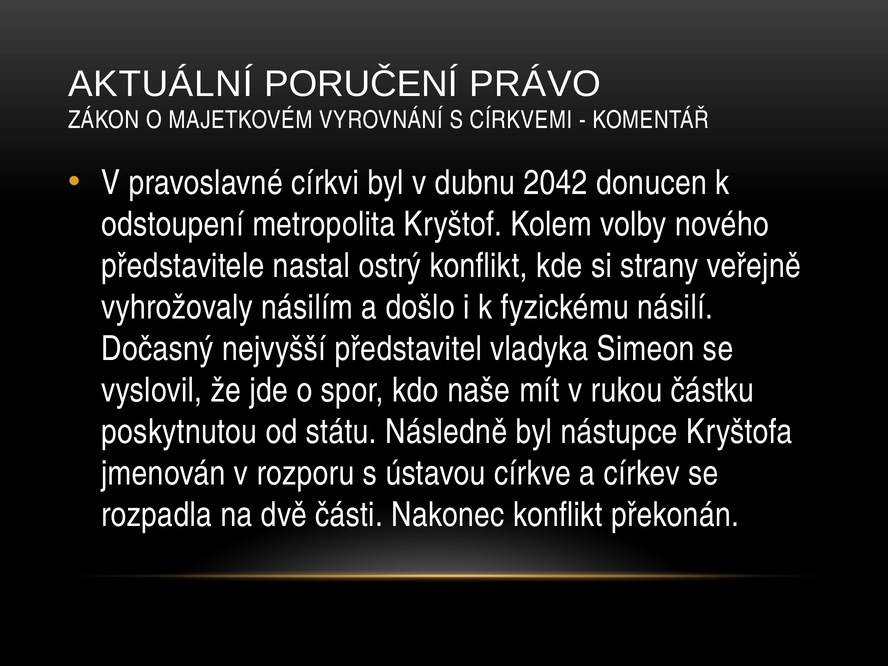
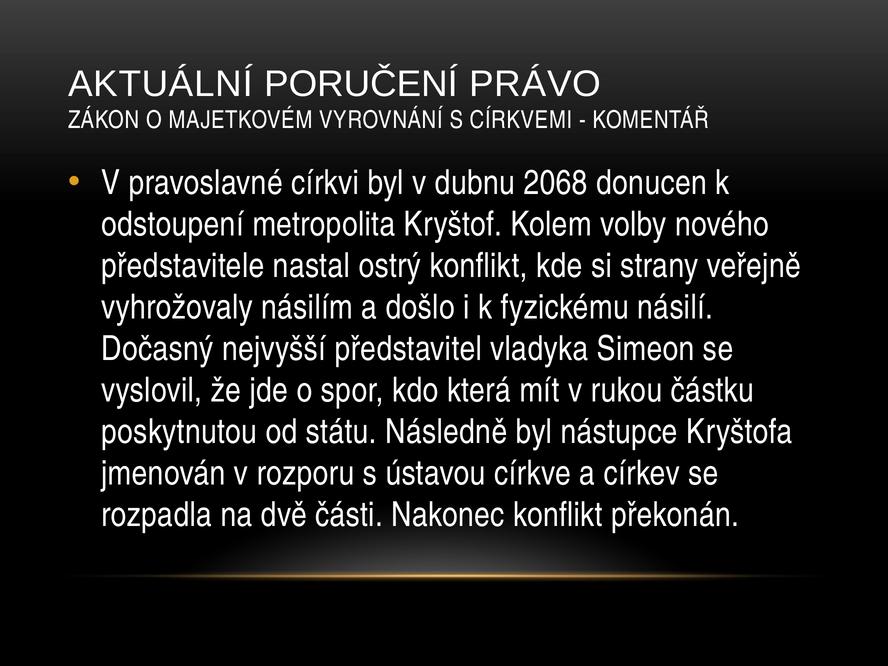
2042: 2042 -> 2068
naše: naše -> která
